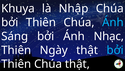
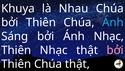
Nhập: Nhập -> Nhau
Thiên Ngày: Ngày -> Nhạc
bởi at (115, 50) colour: light blue -> pink
